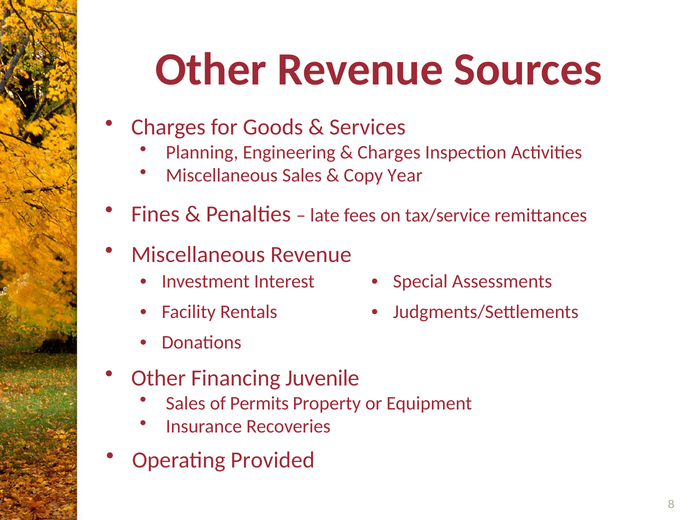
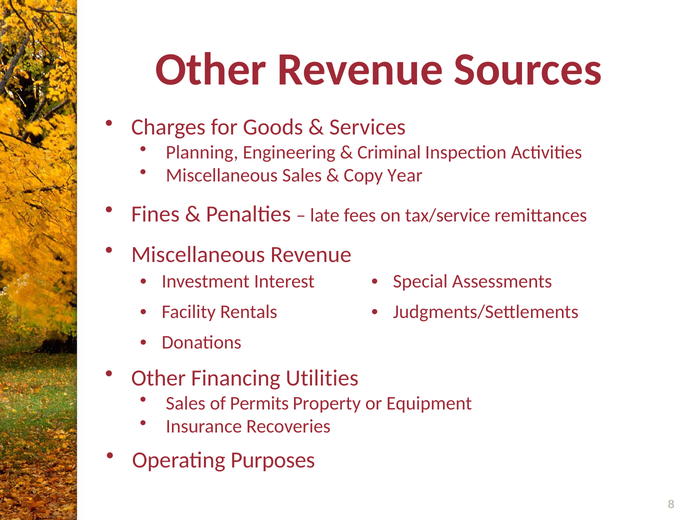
Charges at (389, 153): Charges -> Criminal
Juvenile: Juvenile -> Utilities
Provided: Provided -> Purposes
